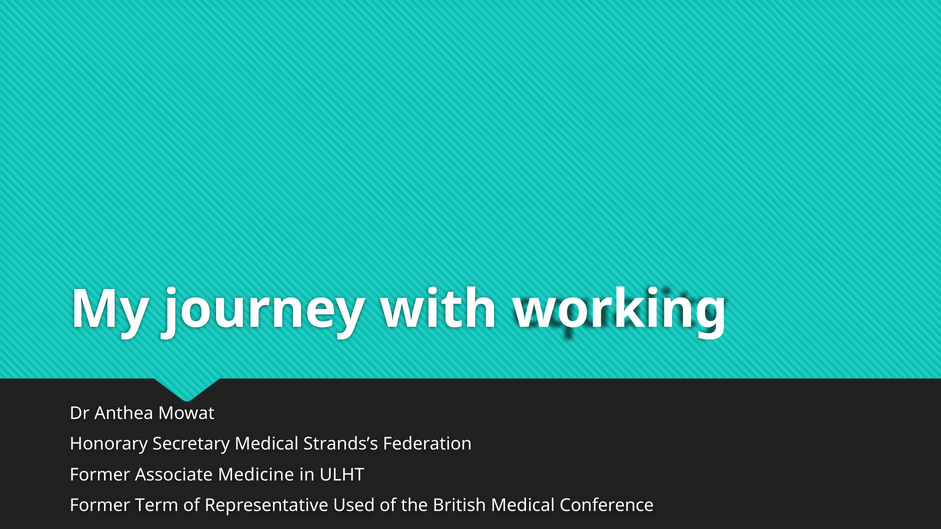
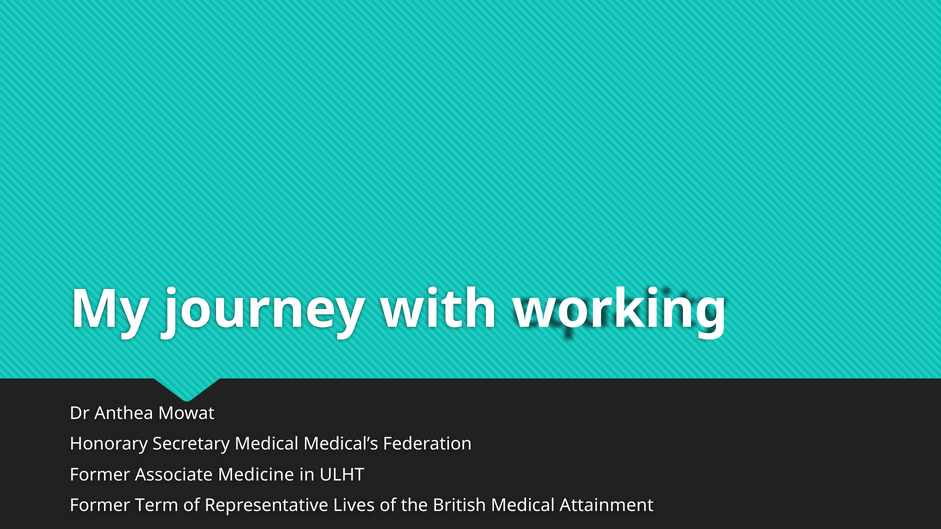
Strands’s: Strands’s -> Medical’s
Used: Used -> Lives
Conference: Conference -> Attainment
